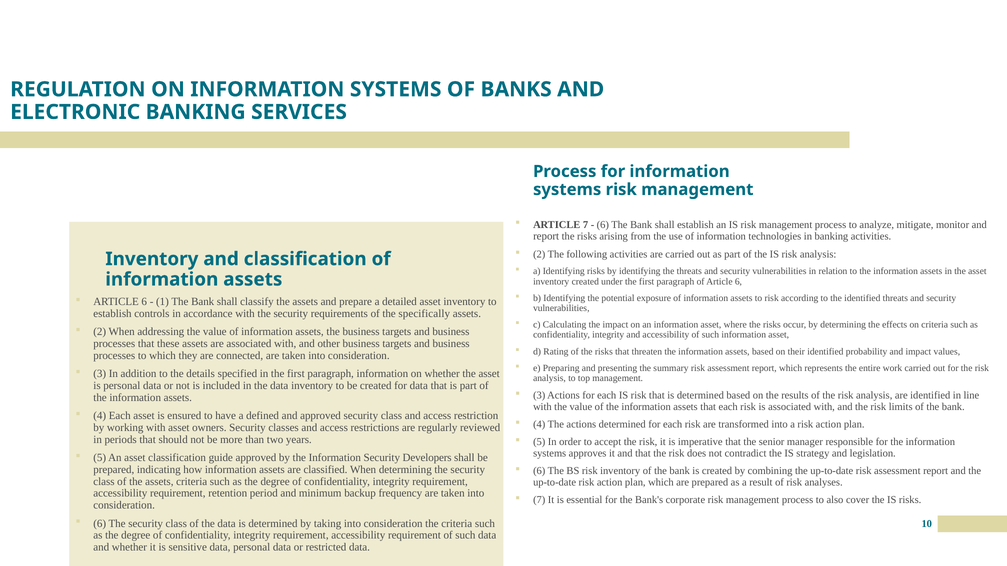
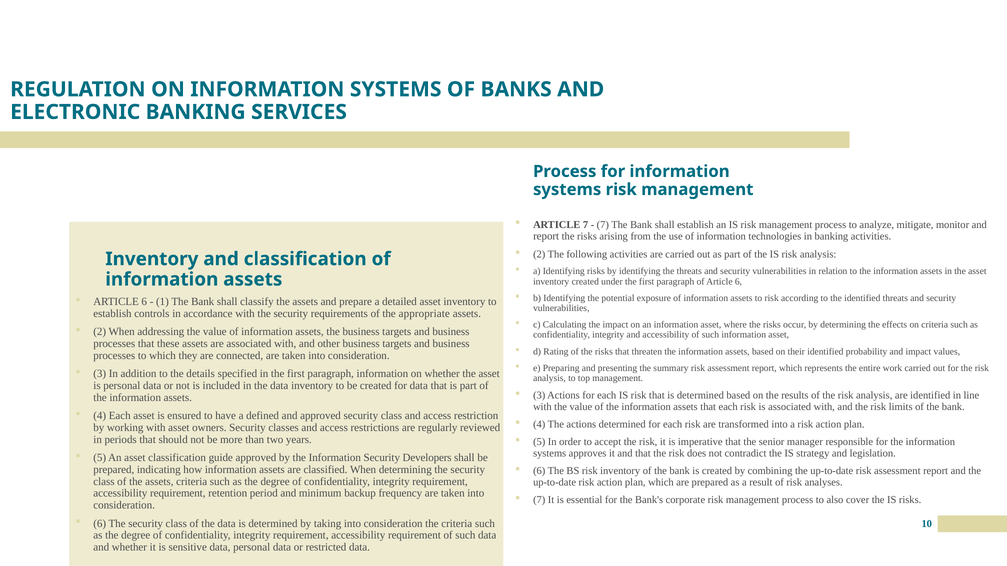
6 at (603, 225): 6 -> 7
specifically: specifically -> appropriate
